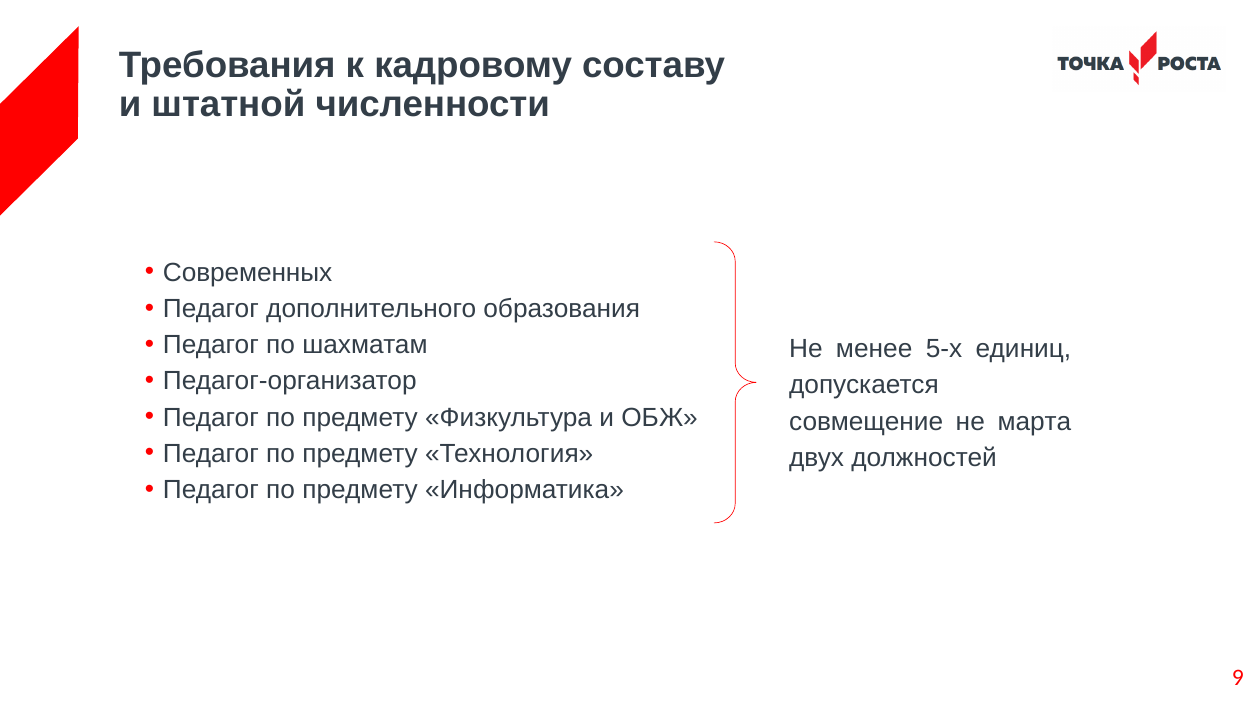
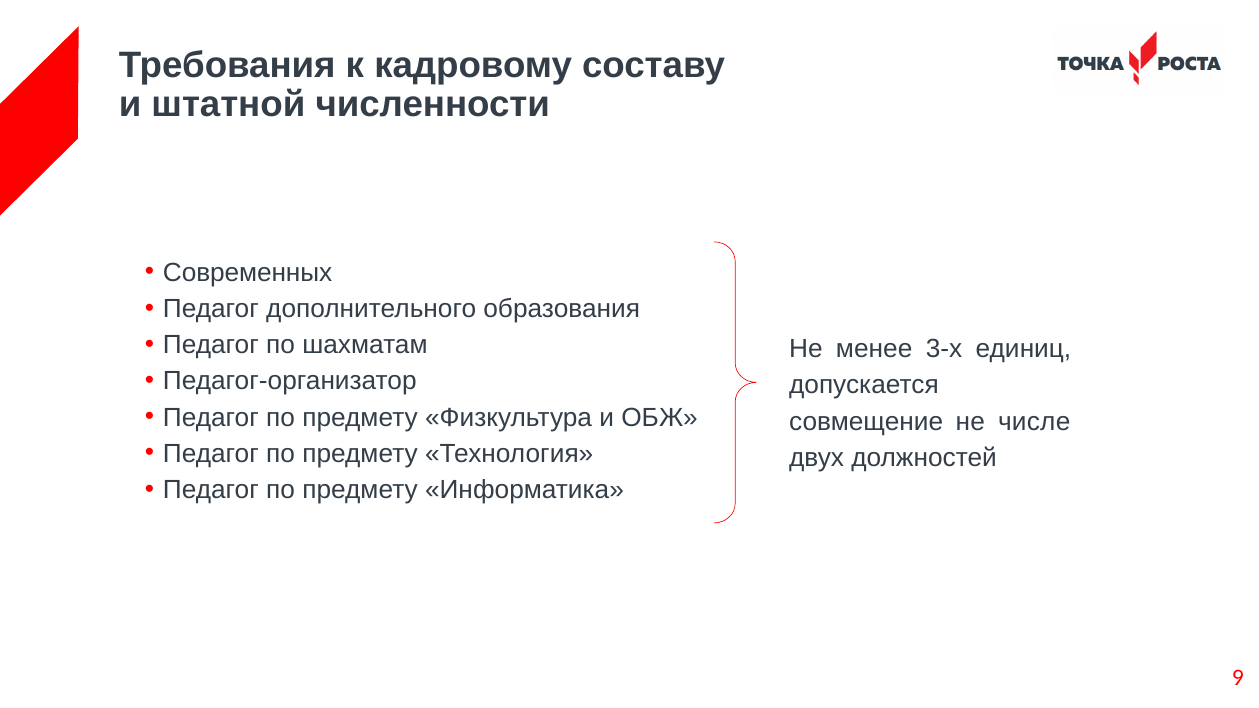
5-х: 5-х -> 3-х
марта: марта -> числе
